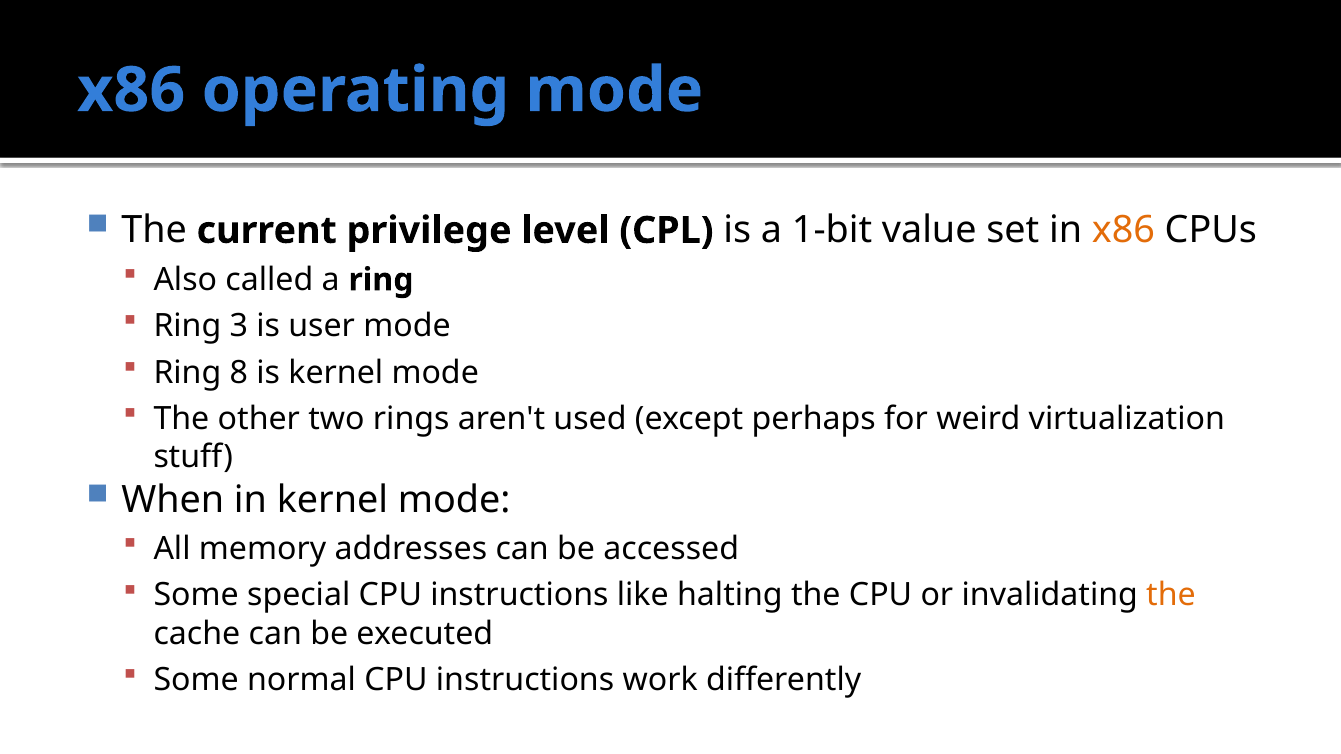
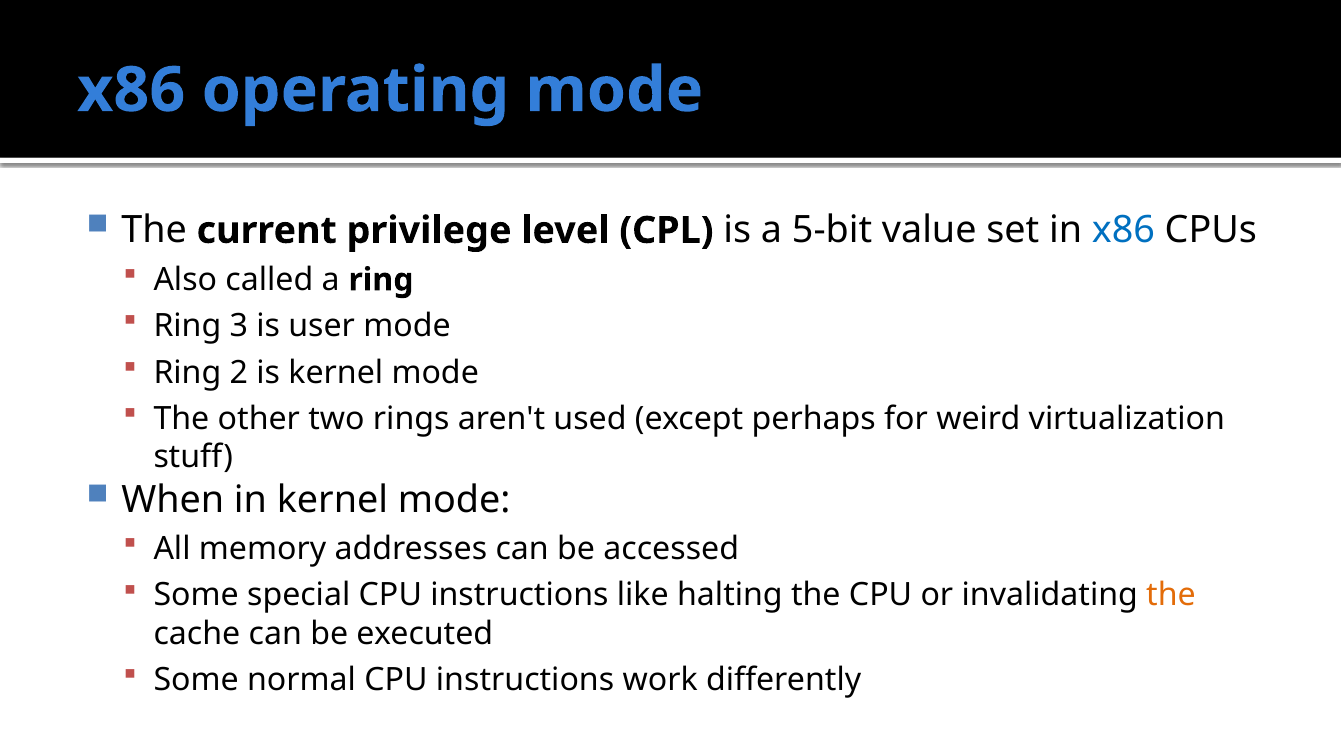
1-bit: 1-bit -> 5-bit
x86 at (1123, 231) colour: orange -> blue
8: 8 -> 2
